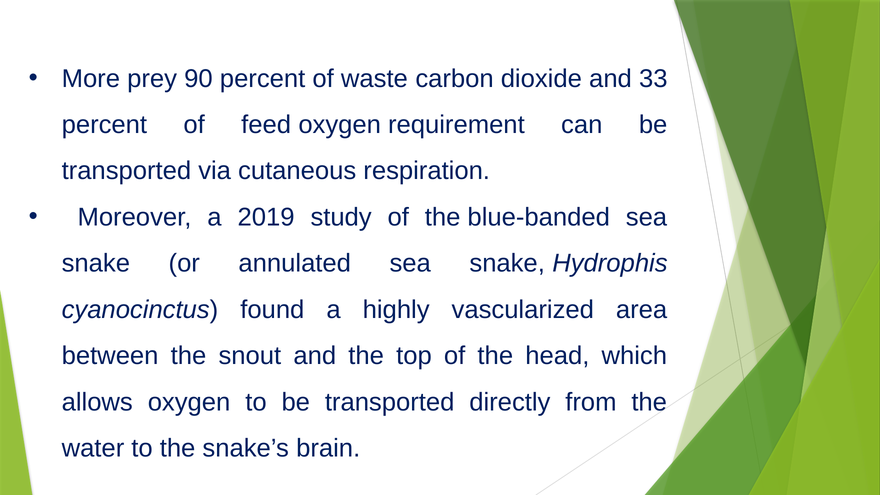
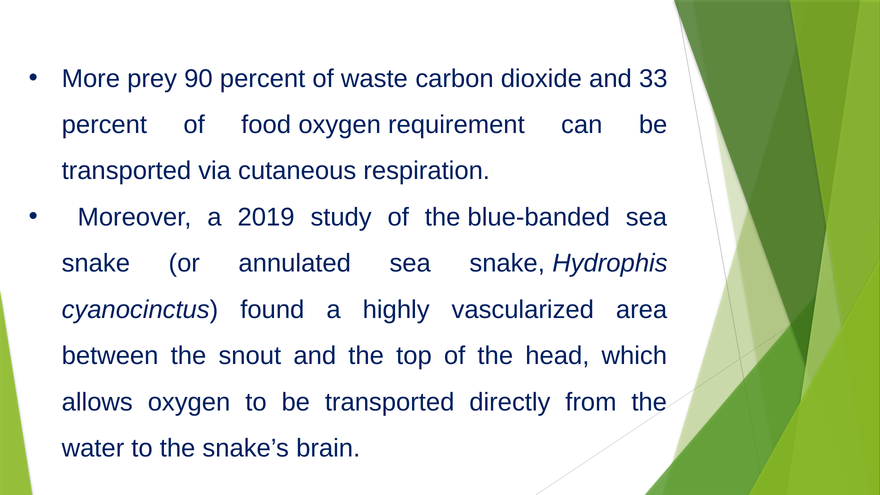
feed: feed -> food
